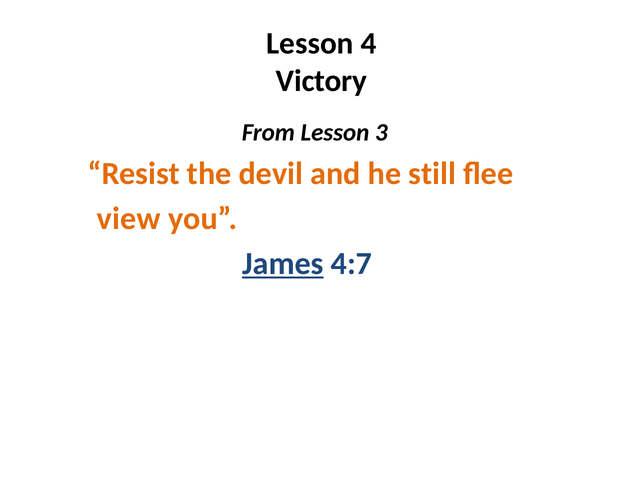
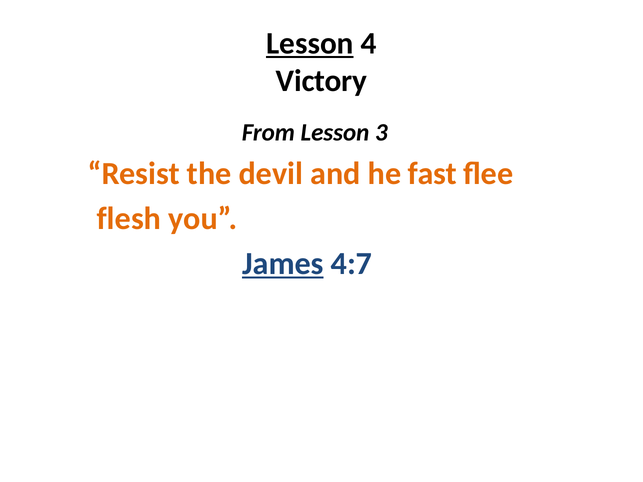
Lesson at (310, 43) underline: none -> present
still: still -> fast
view: view -> flesh
